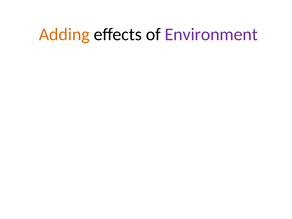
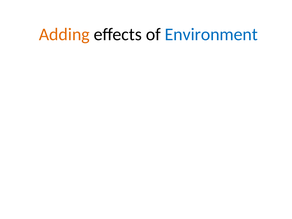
Environment colour: purple -> blue
